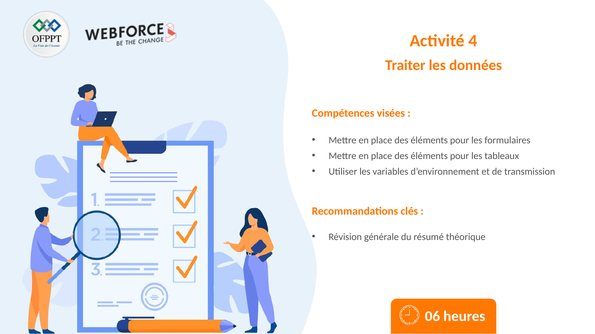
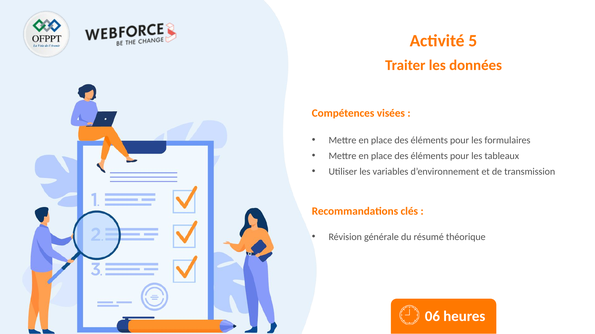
4: 4 -> 5
